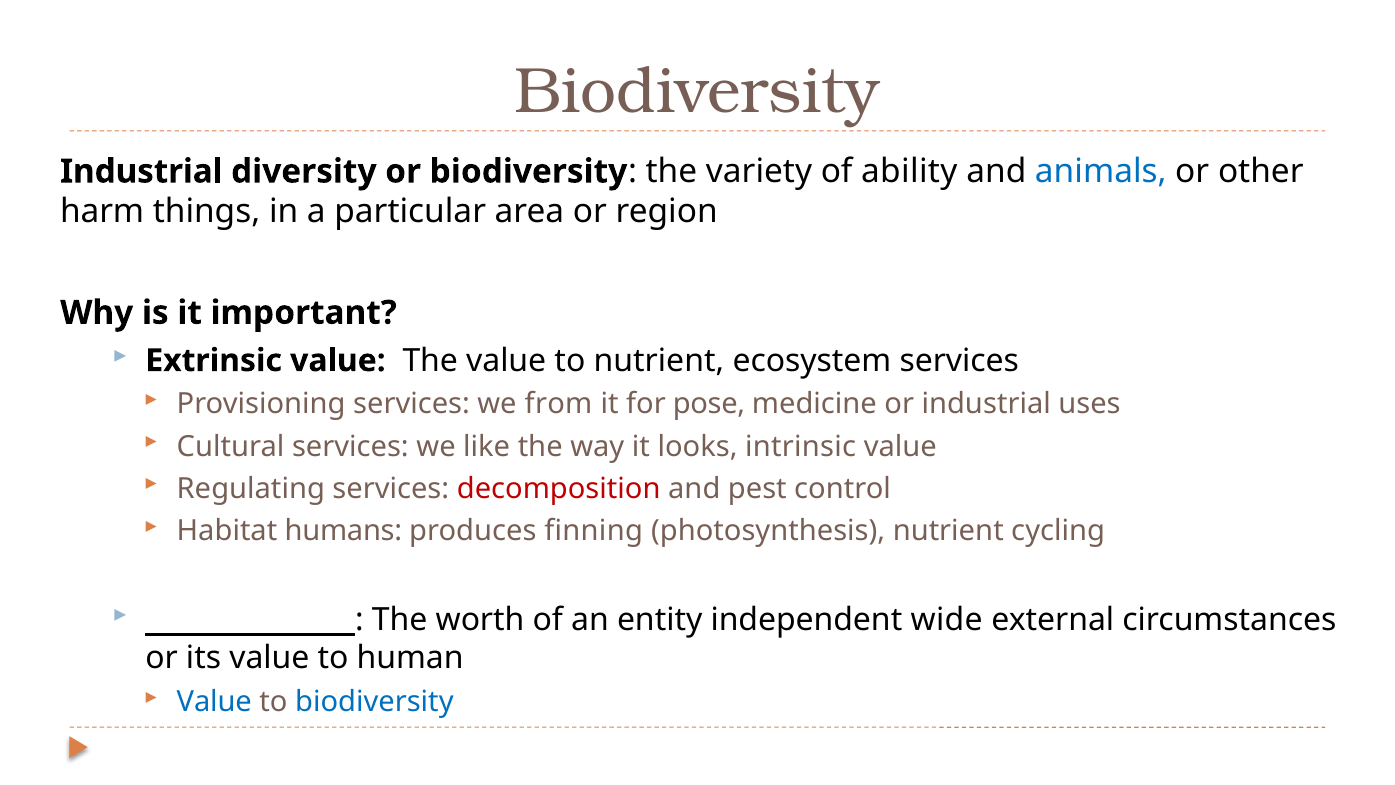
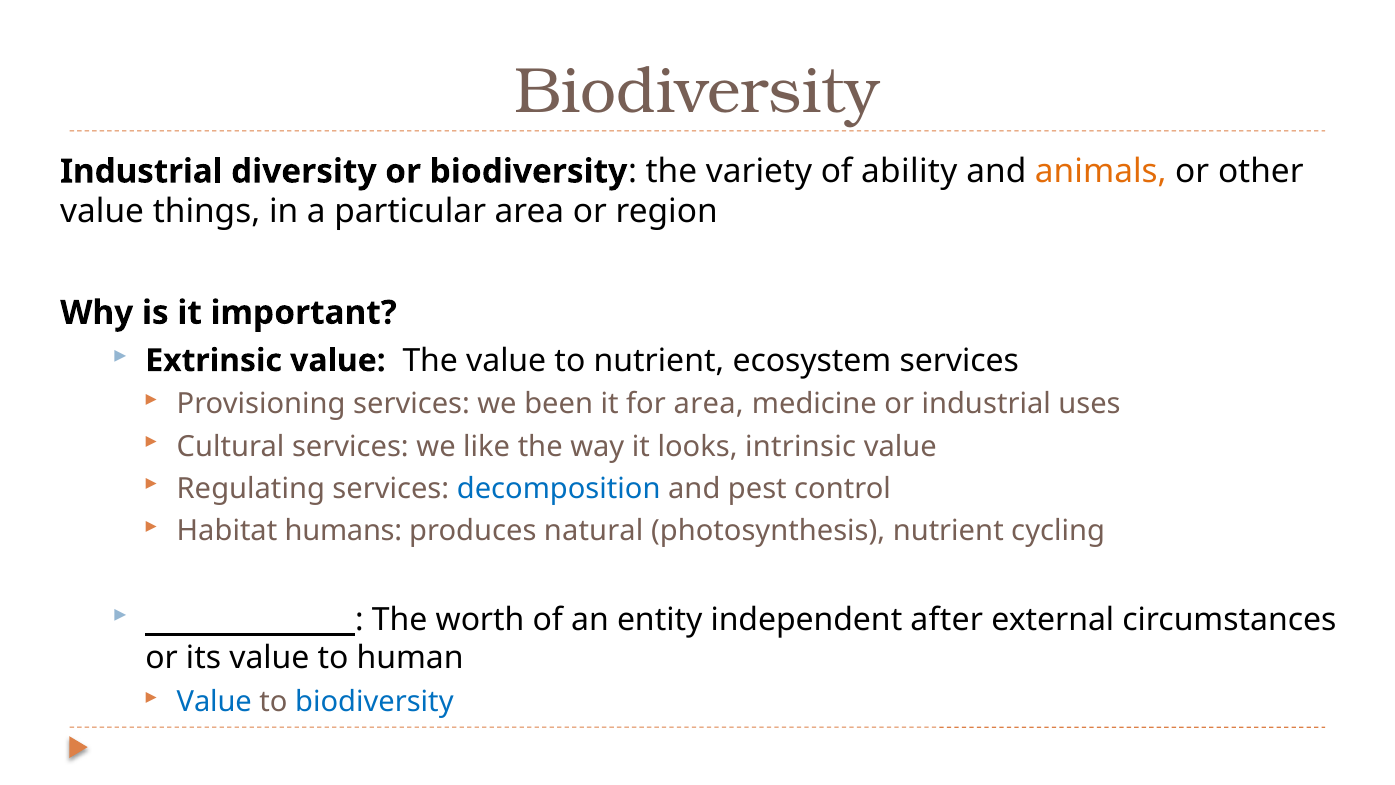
animals colour: blue -> orange
harm at (102, 211): harm -> value
from: from -> been
for pose: pose -> area
decomposition colour: red -> blue
finning: finning -> natural
wide: wide -> after
